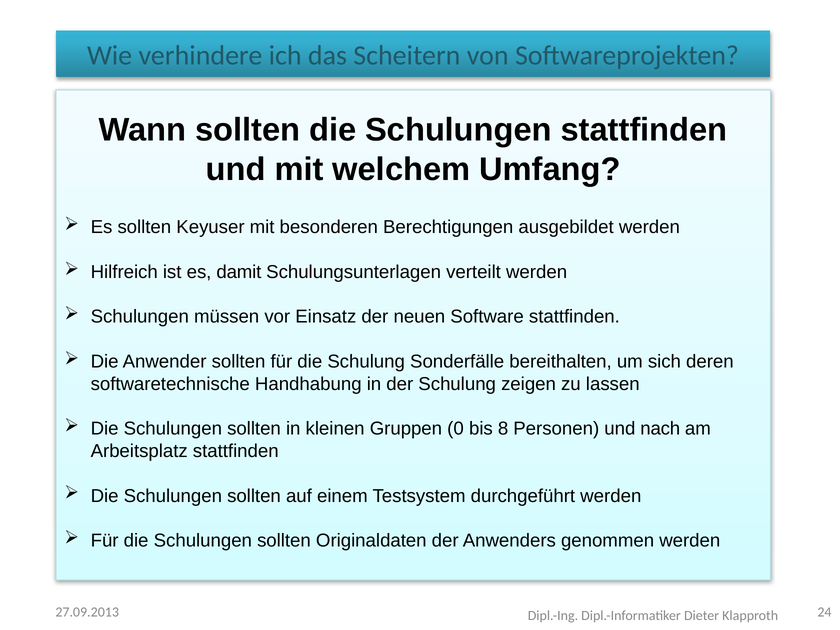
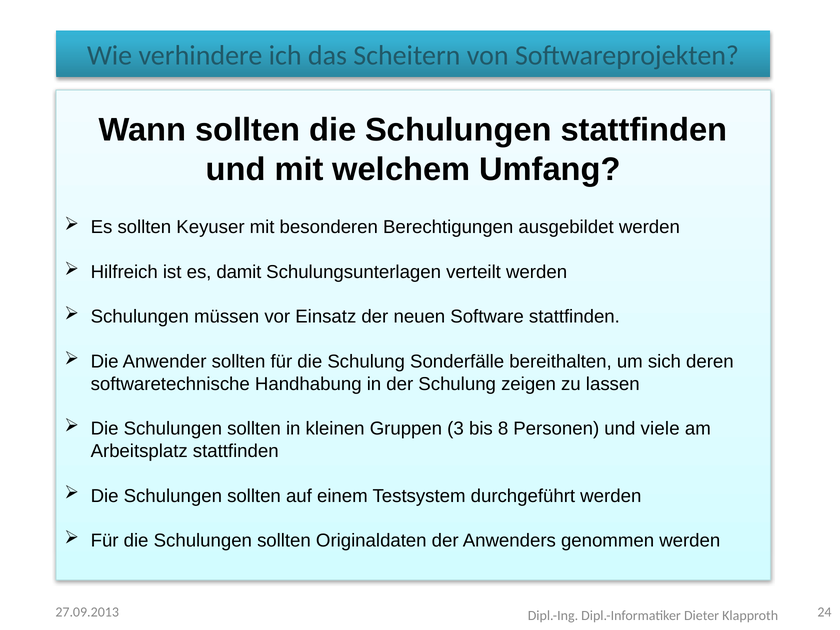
0: 0 -> 3
nach: nach -> viele
